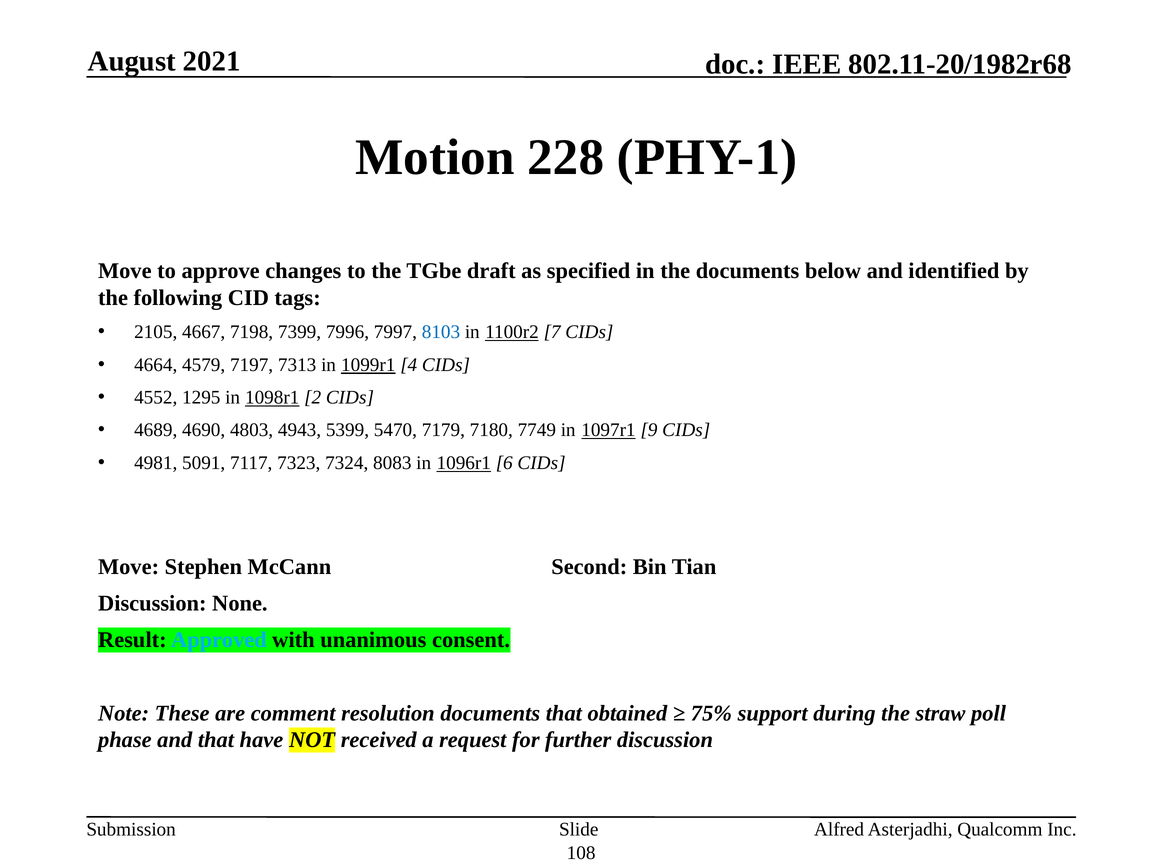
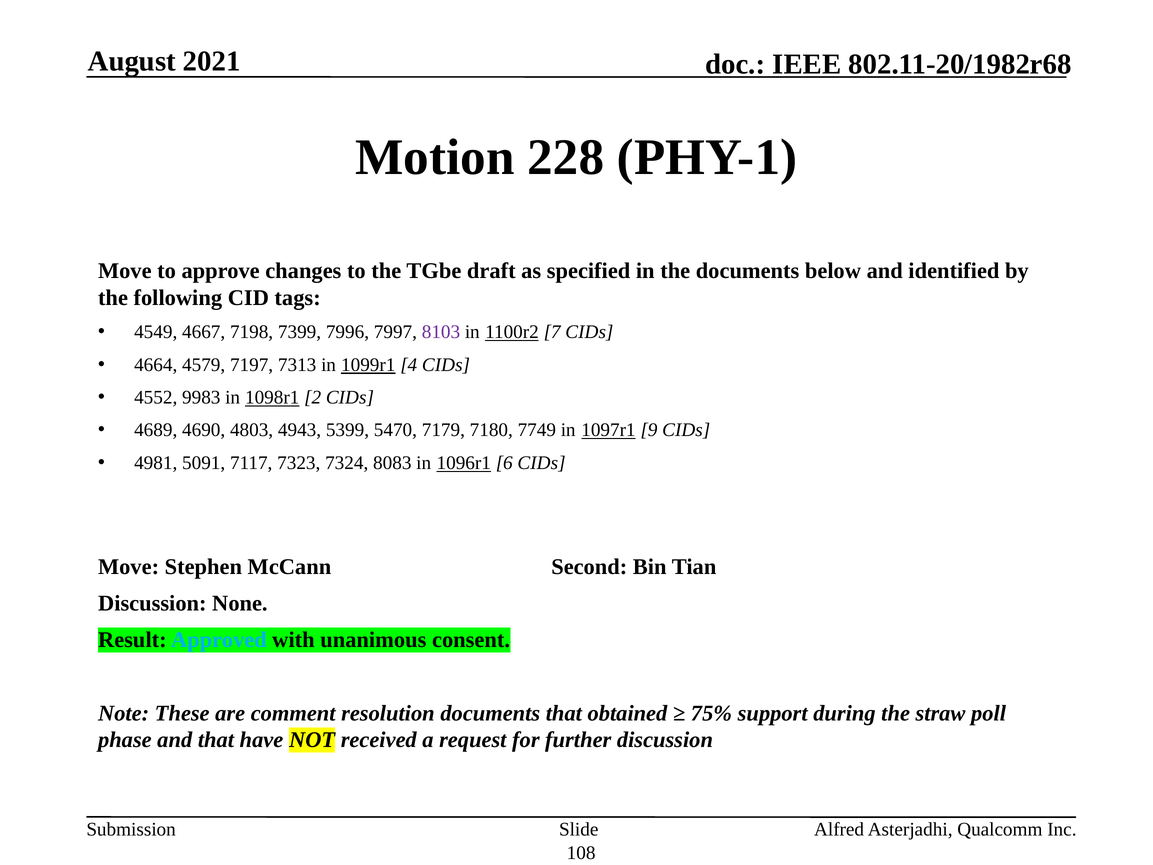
2105: 2105 -> 4549
8103 colour: blue -> purple
1295: 1295 -> 9983
